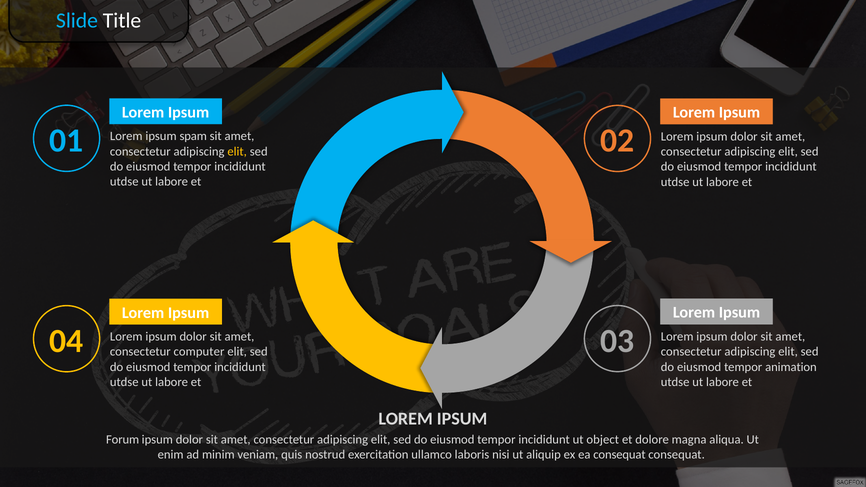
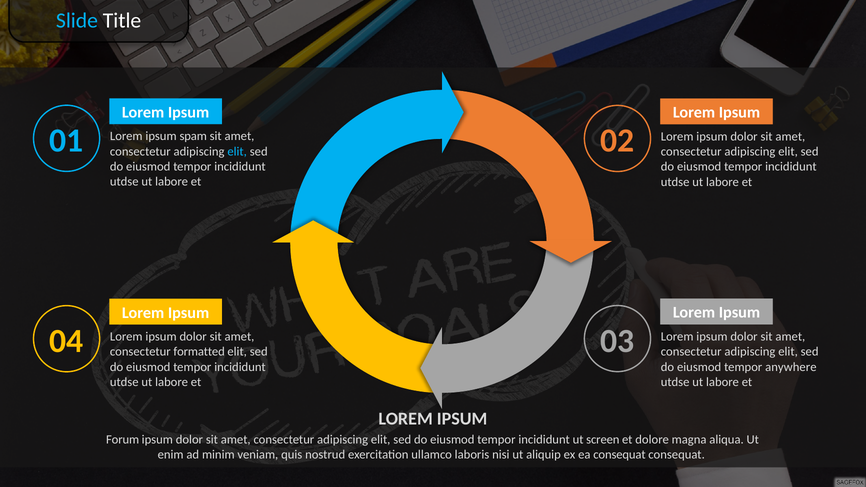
elit at (237, 151) colour: yellow -> light blue
computer: computer -> formatted
animation: animation -> anywhere
object: object -> screen
